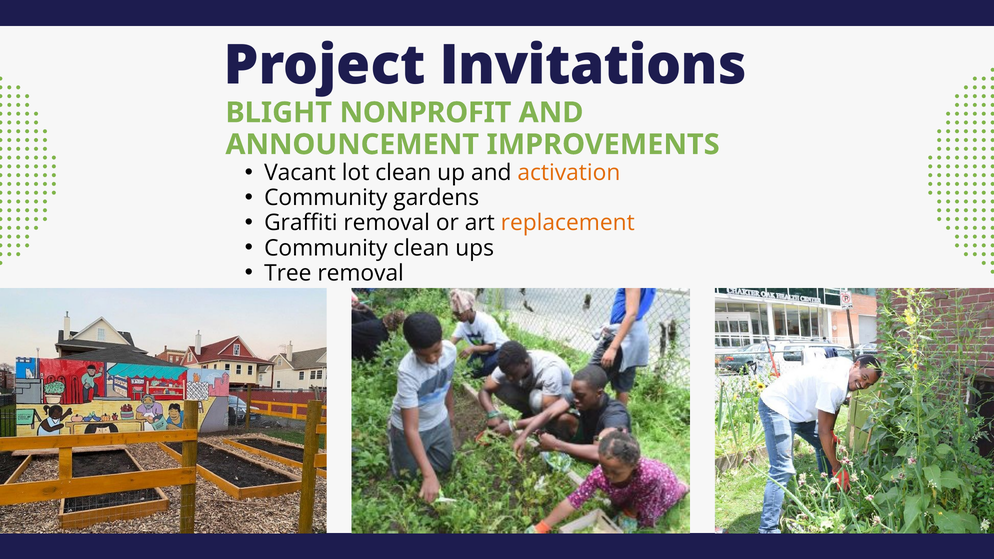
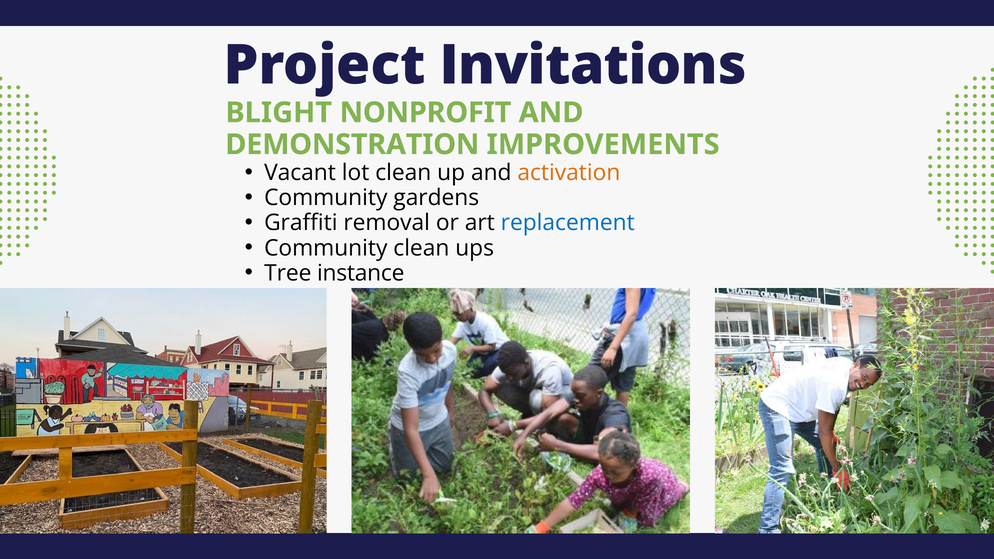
ANNOUNCEMENT: ANNOUNCEMENT -> DEMONSTRATION
replacement colour: orange -> blue
Tree removal: removal -> instance
